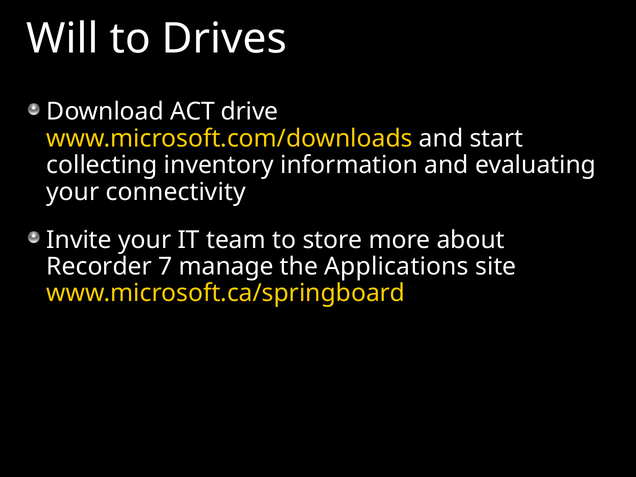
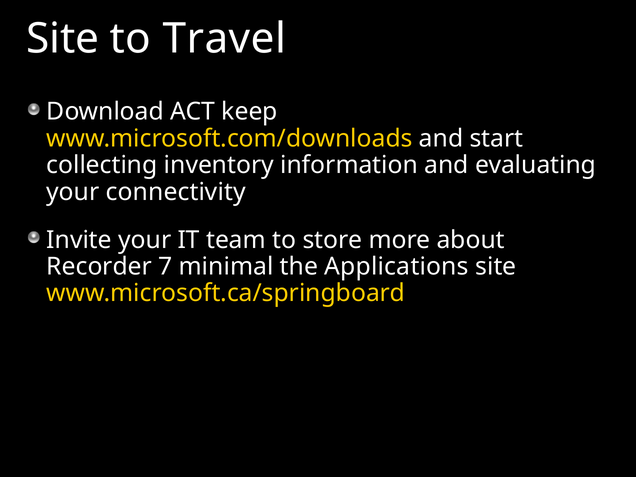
Will at (63, 39): Will -> Site
Drives: Drives -> Travel
drive: drive -> keep
manage: manage -> minimal
